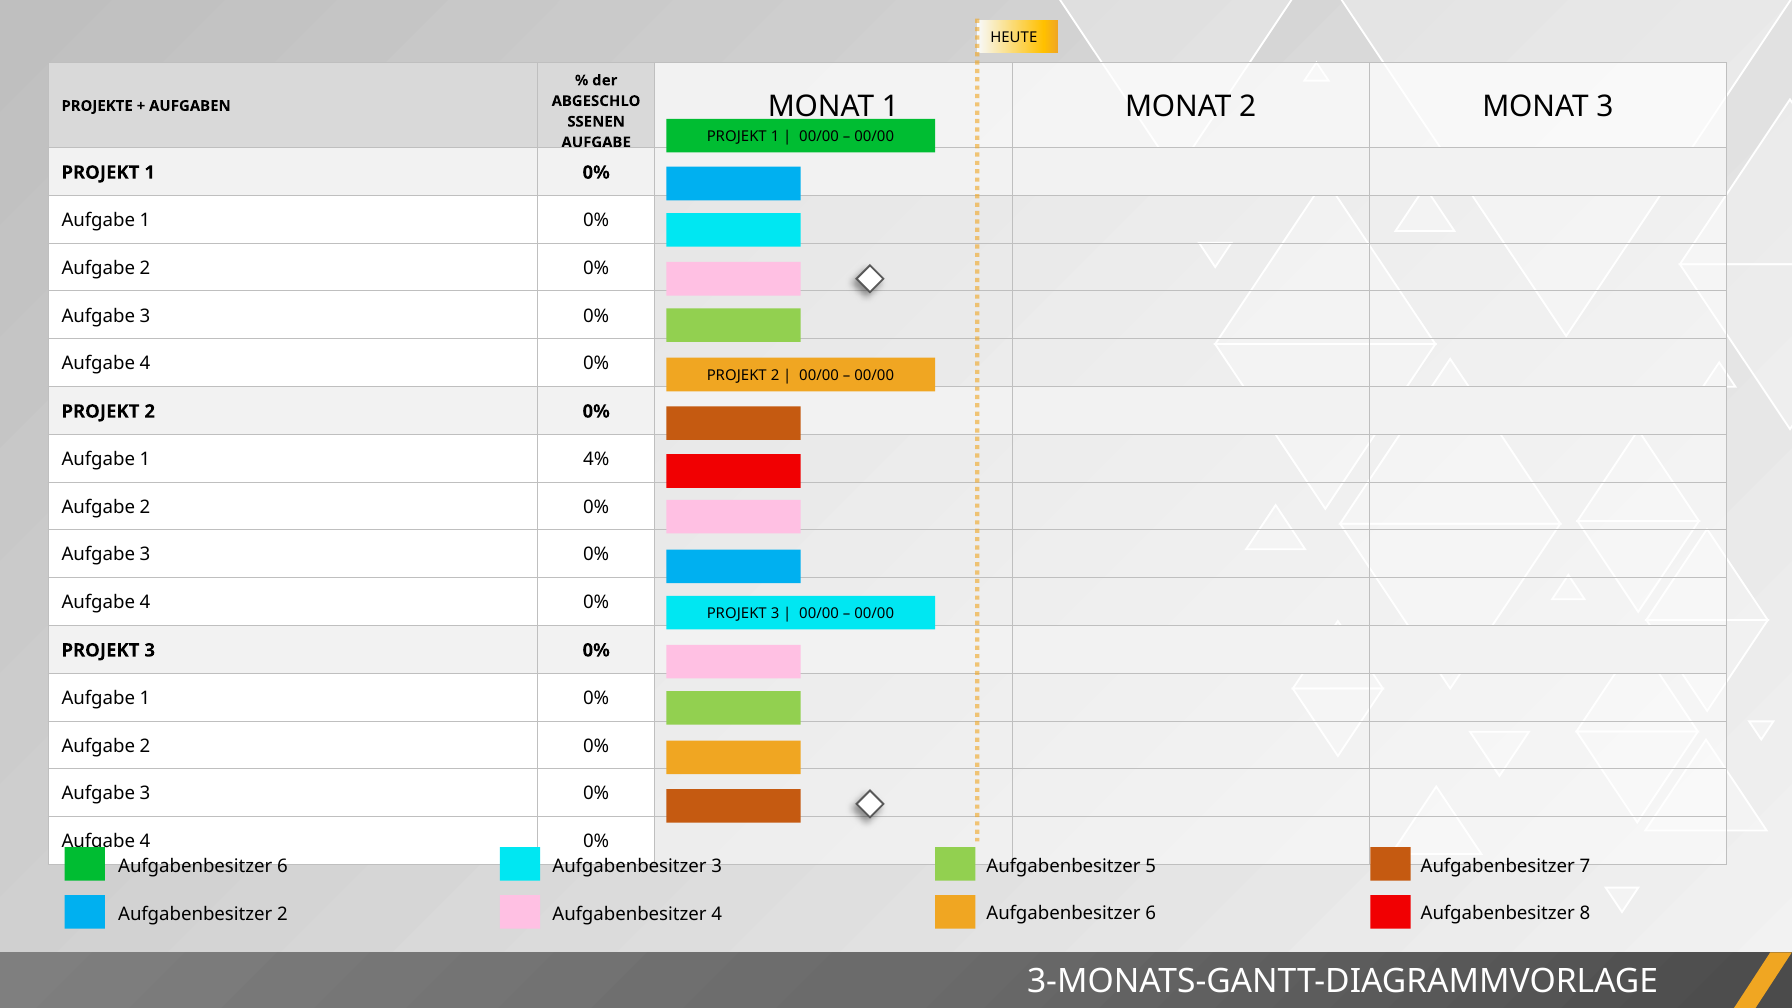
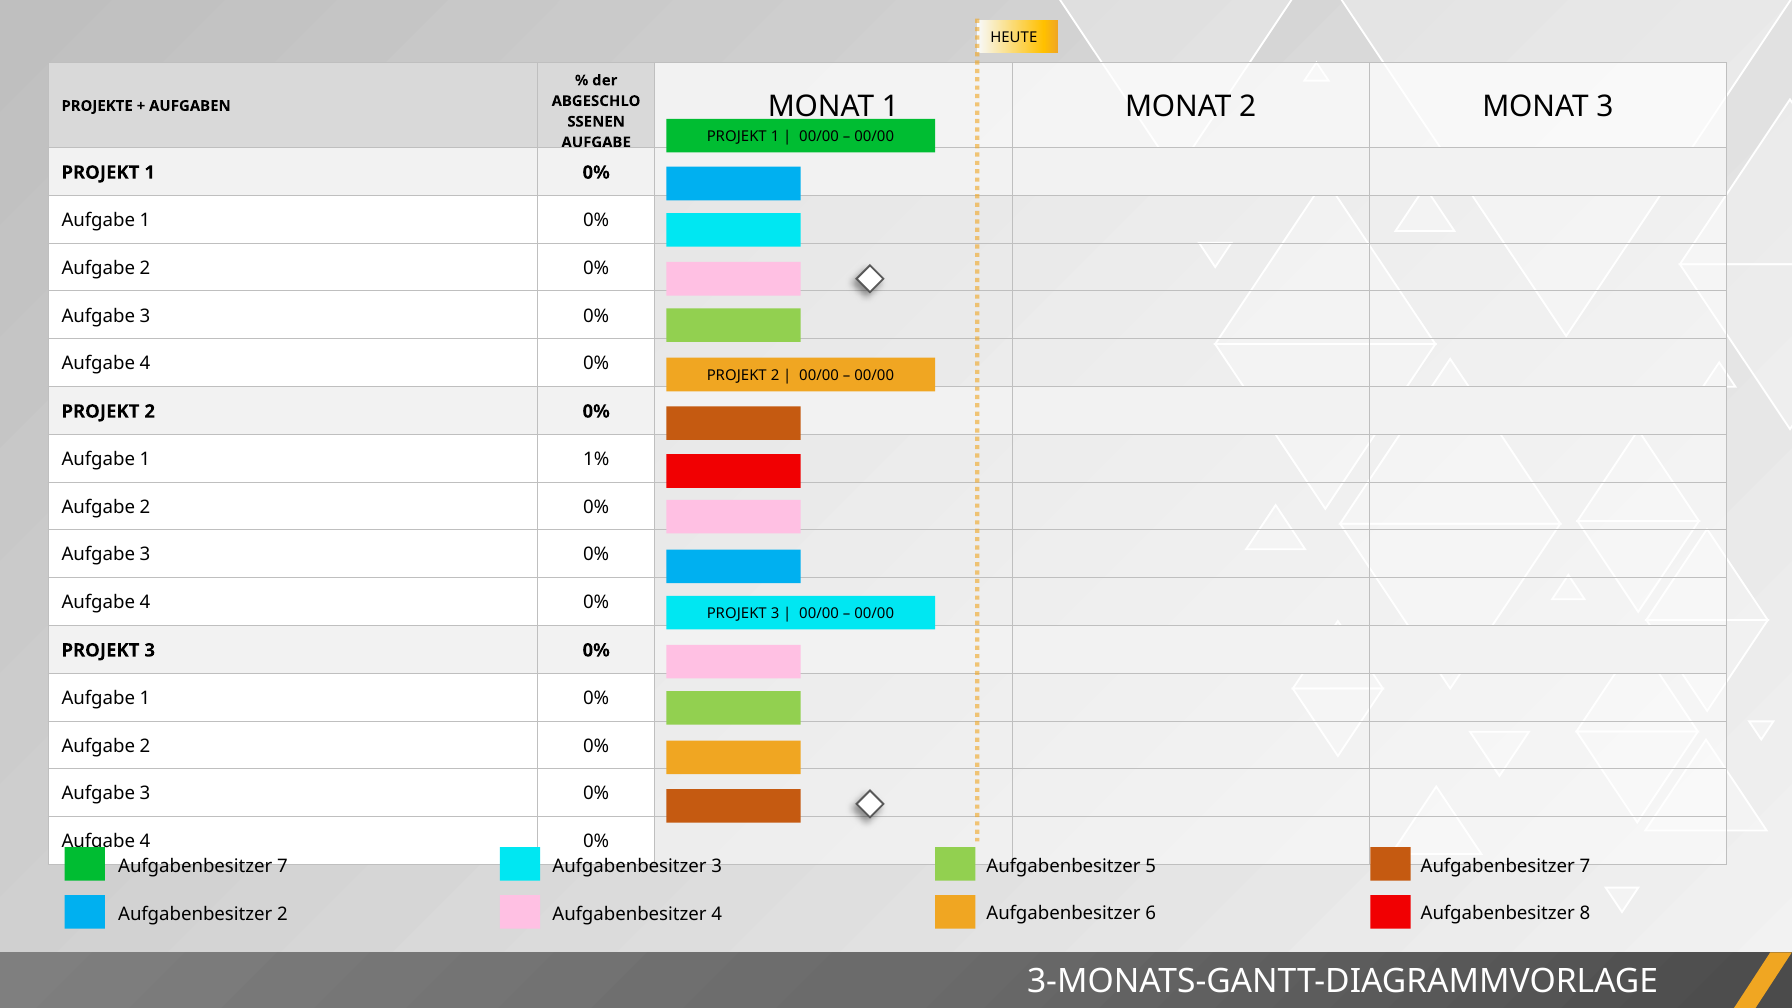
4%: 4% -> 1%
6 at (283, 866): 6 -> 7
